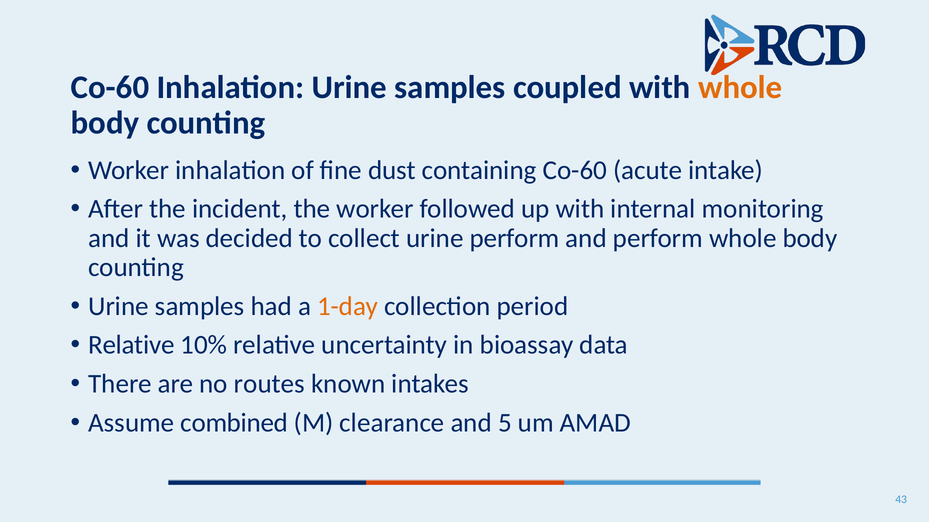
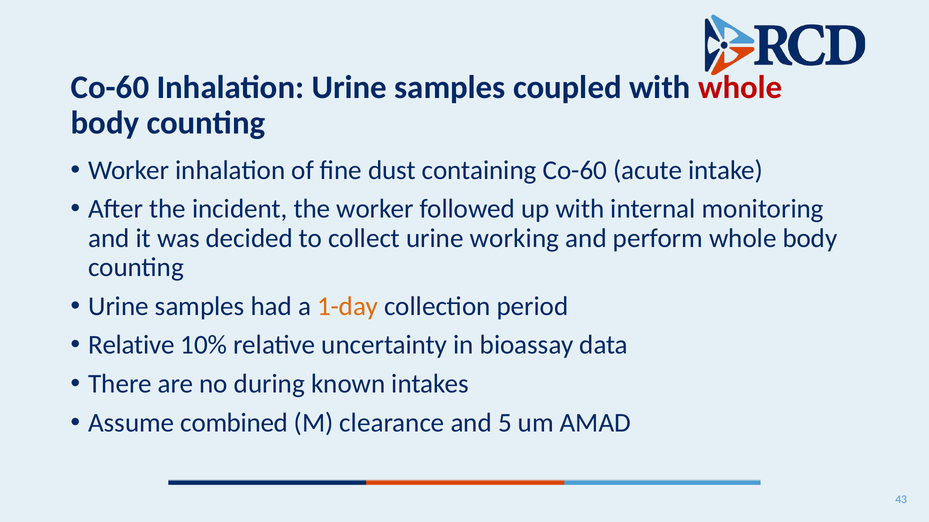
whole at (740, 88) colour: orange -> red
urine perform: perform -> working
routes: routes -> during
